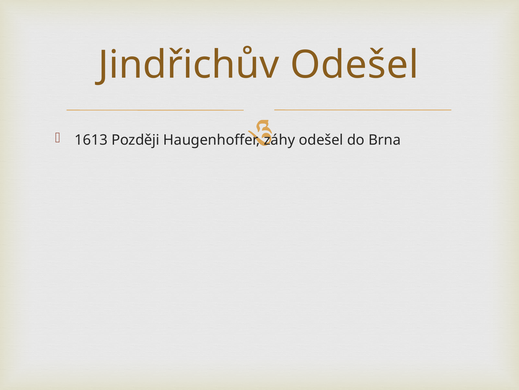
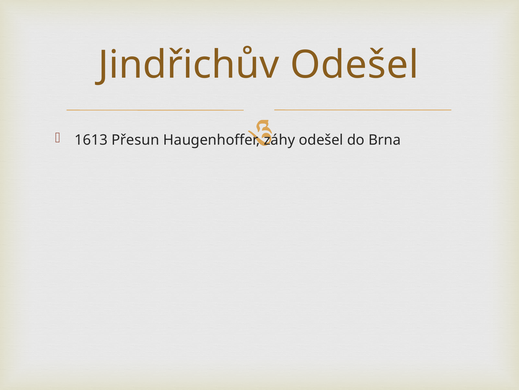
Později: Později -> Přesun
